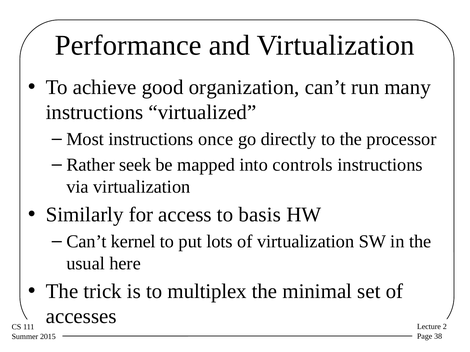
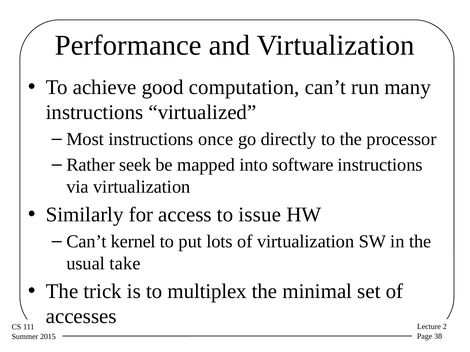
organization: organization -> computation
controls: controls -> software
basis: basis -> issue
here: here -> take
